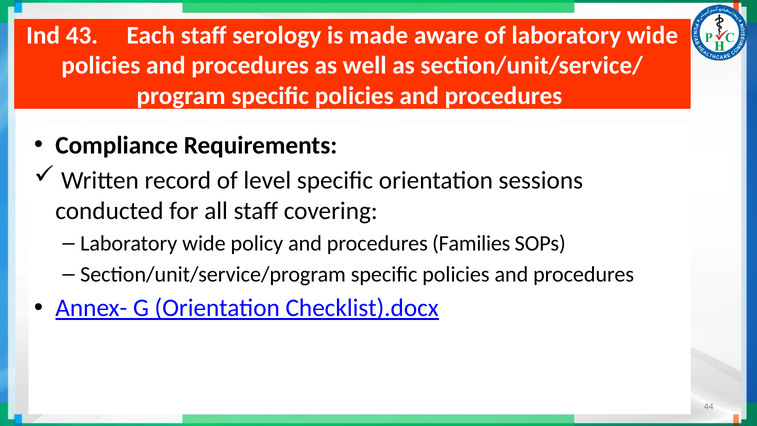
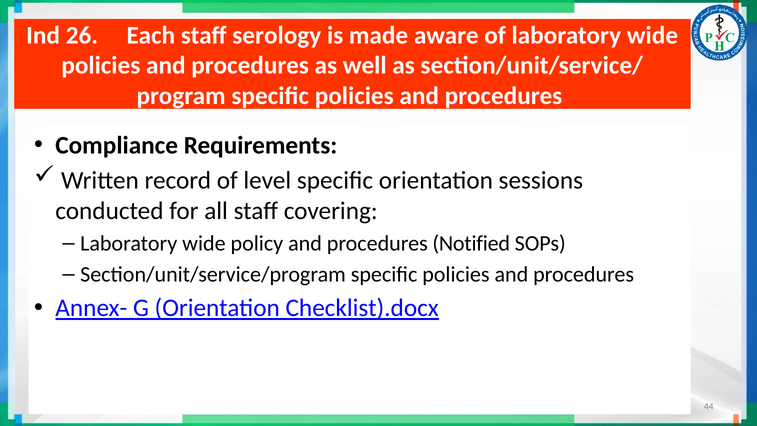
43: 43 -> 26
Families: Families -> Notified
